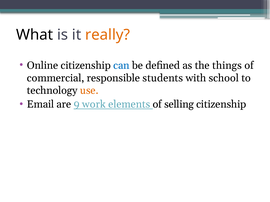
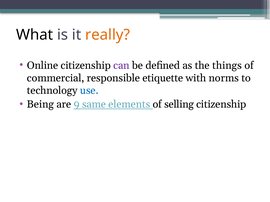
can colour: blue -> purple
students: students -> etiquette
school: school -> norms
use colour: orange -> blue
Email: Email -> Being
work: work -> same
